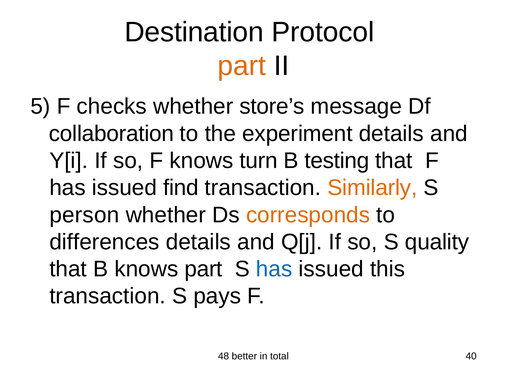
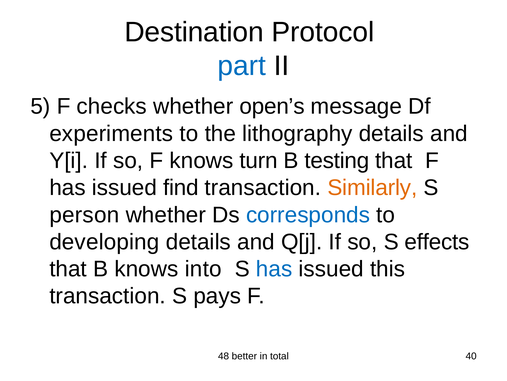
part at (242, 66) colour: orange -> blue
store’s: store’s -> open’s
collaboration: collaboration -> experiments
experiment: experiment -> lithography
corresponds colour: orange -> blue
differences: differences -> developing
quality: quality -> effects
knows part: part -> into
